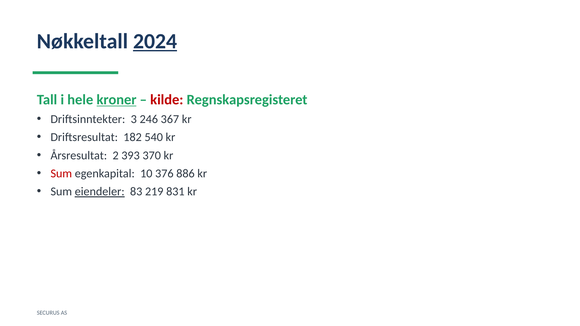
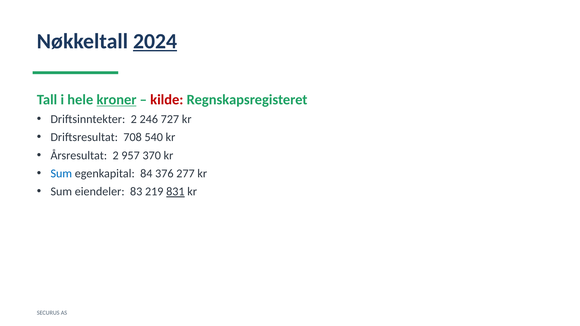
Driftsinntekter 3: 3 -> 2
367: 367 -> 727
182: 182 -> 708
393: 393 -> 957
Sum at (61, 174) colour: red -> blue
10: 10 -> 84
886: 886 -> 277
eiendeler underline: present -> none
831 underline: none -> present
